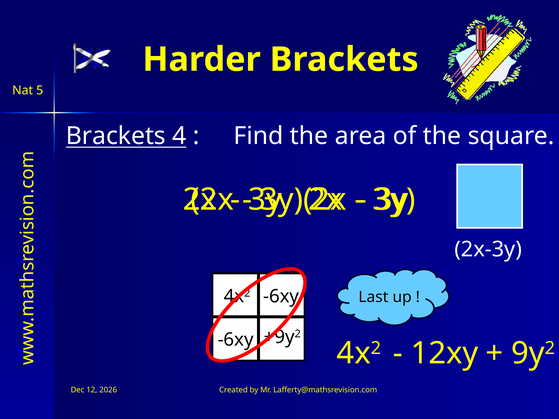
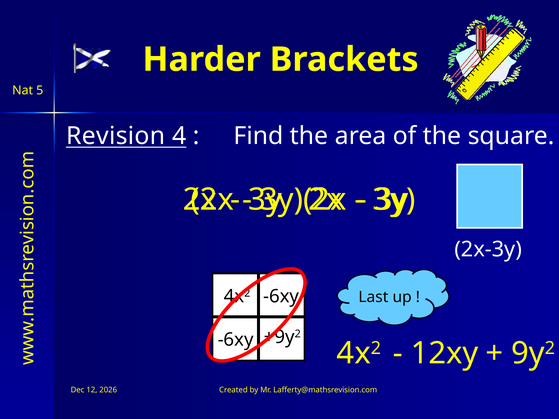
Brackets at (116, 136): Brackets -> Revision
